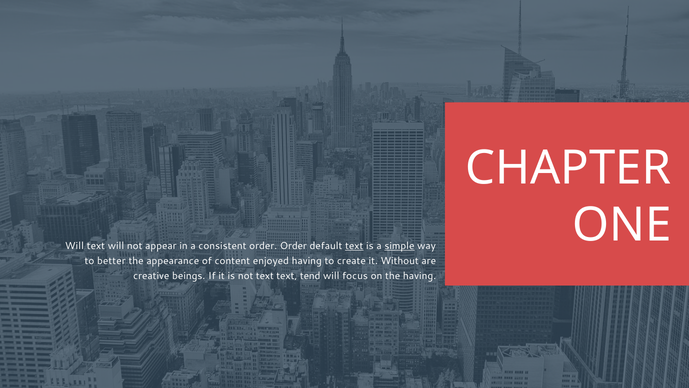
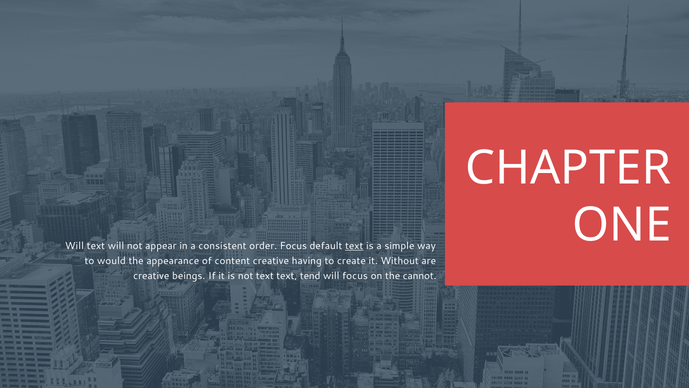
order Order: Order -> Focus
simple underline: present -> none
better: better -> would
content enjoyed: enjoyed -> creative
the having: having -> cannot
